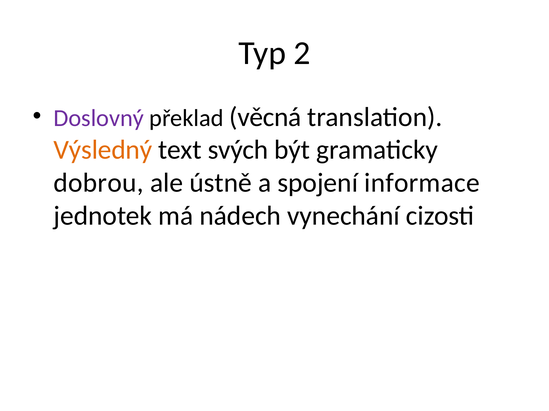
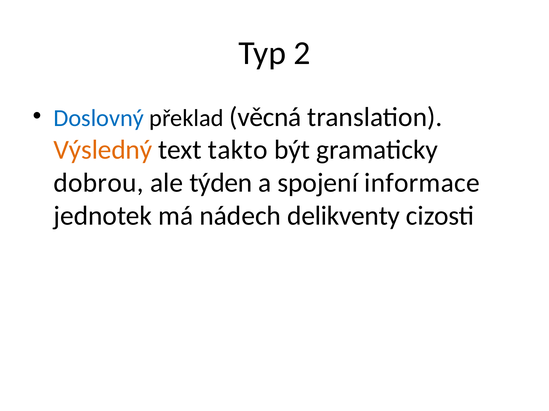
Doslovný colour: purple -> blue
svých: svých -> takto
ústně: ústně -> týden
vynechání: vynechání -> delikventy
